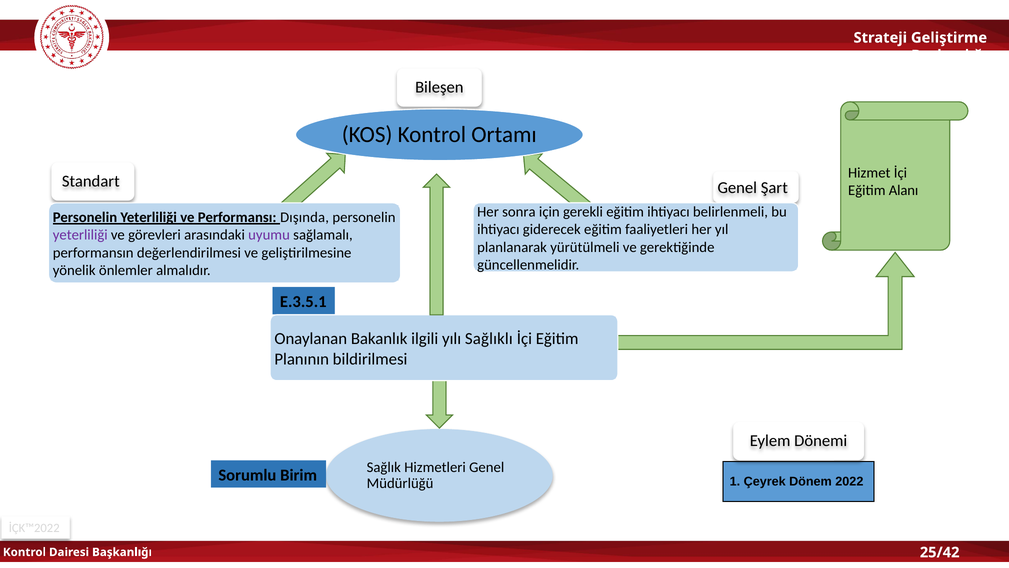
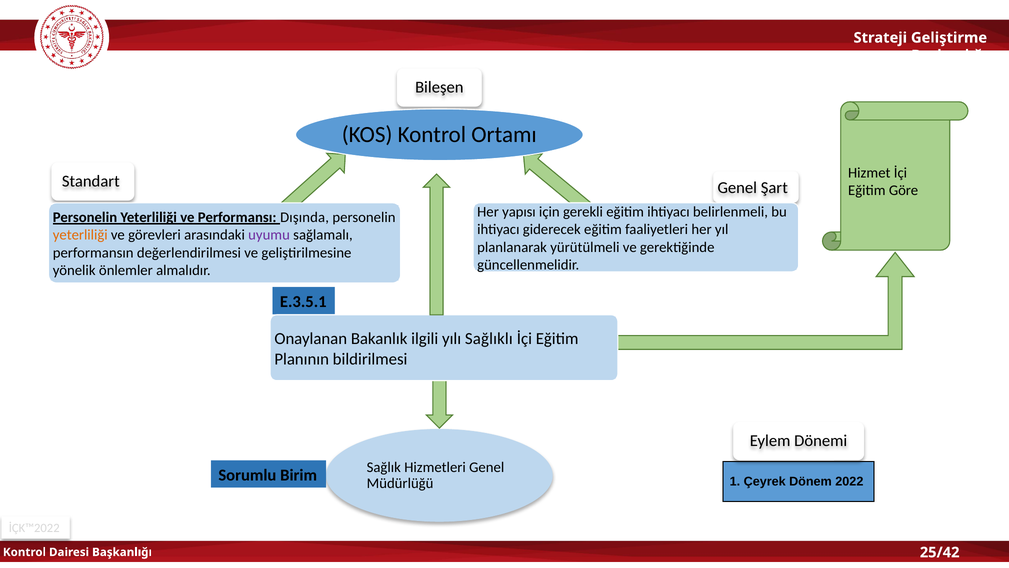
Alanı: Alanı -> Göre
sonra: sonra -> yapısı
yeterliliği at (80, 235) colour: purple -> orange
